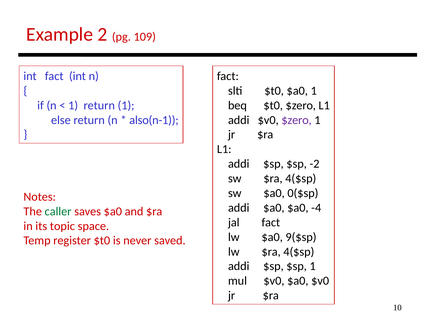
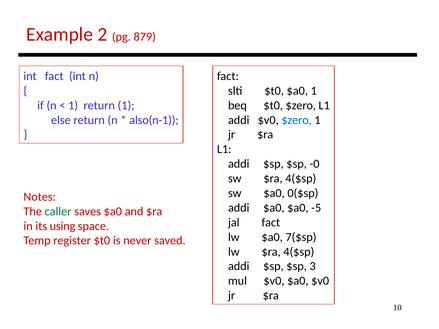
109: 109 -> 879
$zero at (297, 120) colour: purple -> blue
-2: -2 -> -0
-4: -4 -> -5
topic: topic -> using
9($sp: 9($sp -> 7($sp
$sp 1: 1 -> 3
